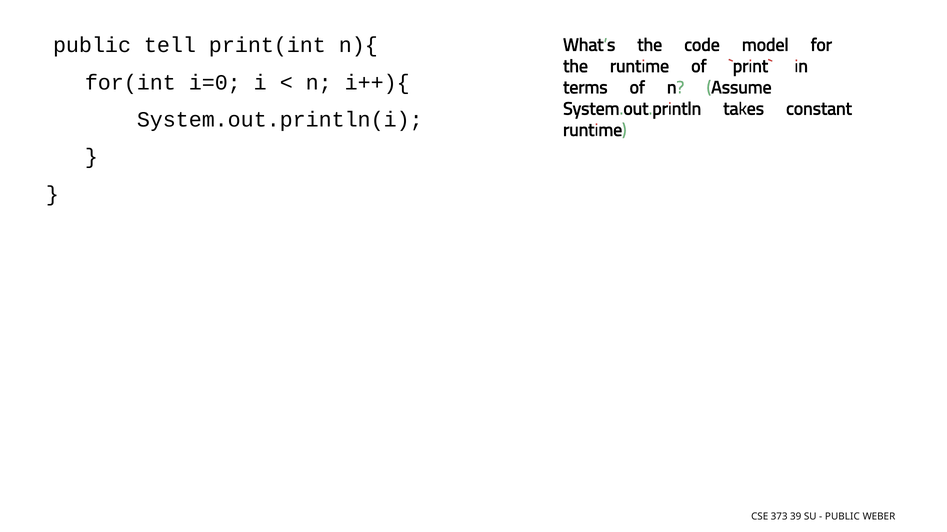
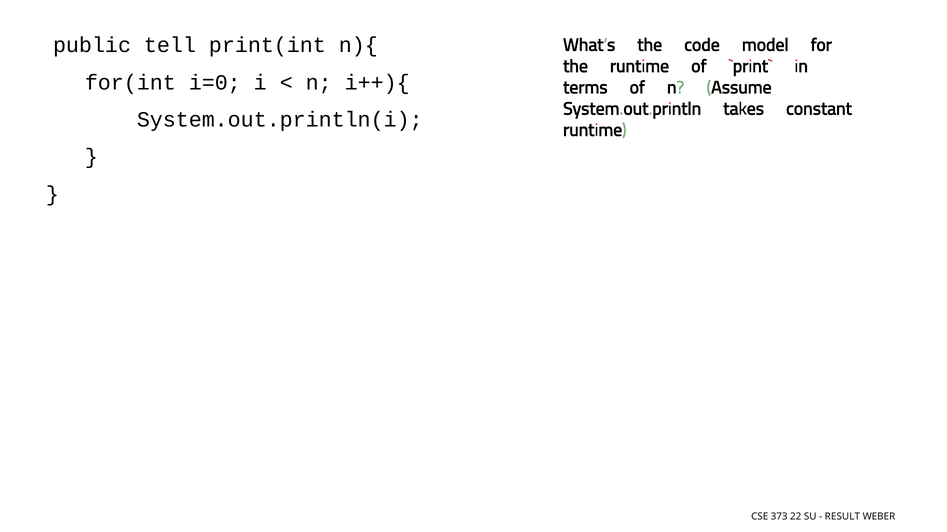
39: 39 -> 22
PUBLIC at (842, 517): PUBLIC -> RESULT
